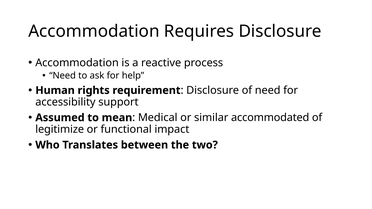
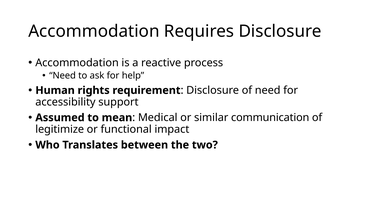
accommodated: accommodated -> communication
